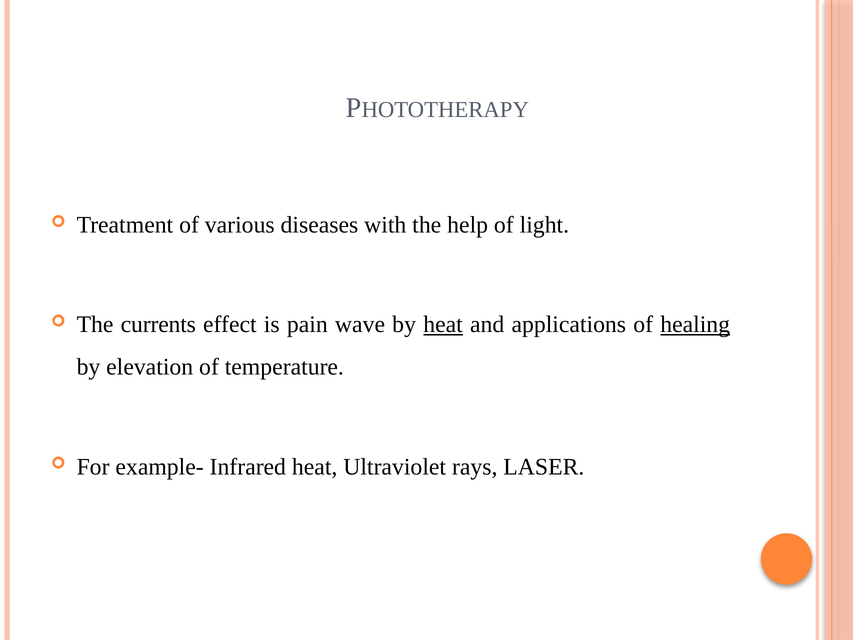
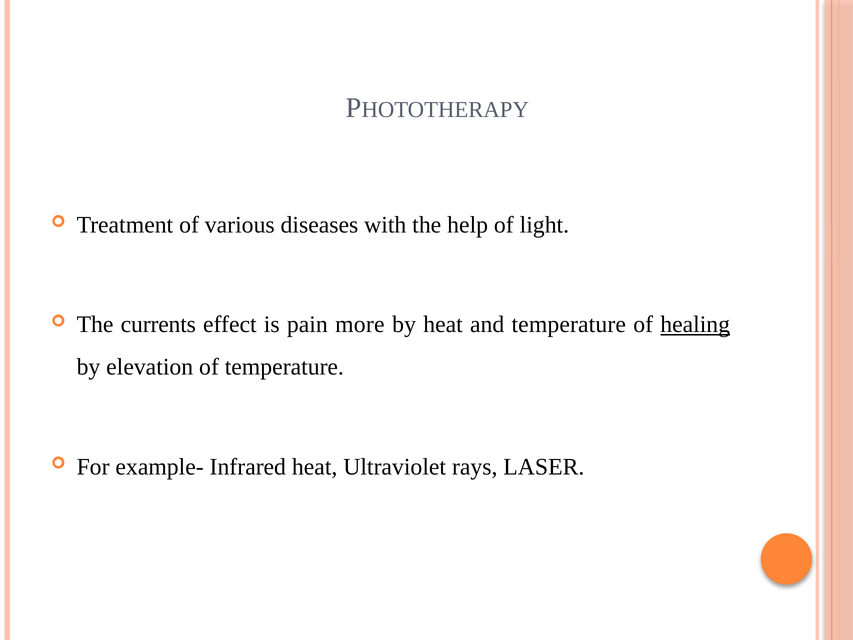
wave: wave -> more
heat at (443, 324) underline: present -> none
and applications: applications -> temperature
